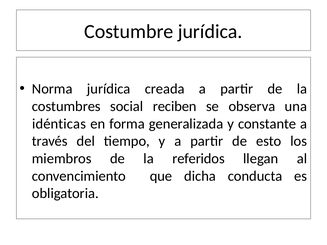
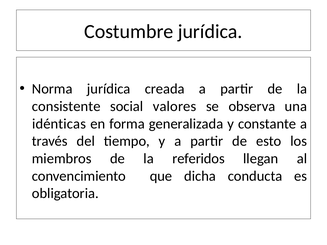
costumbres: costumbres -> consistente
reciben: reciben -> valores
